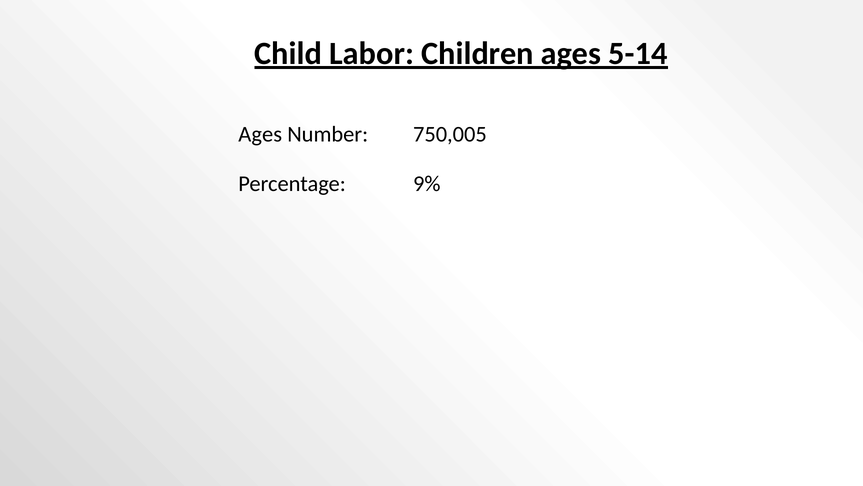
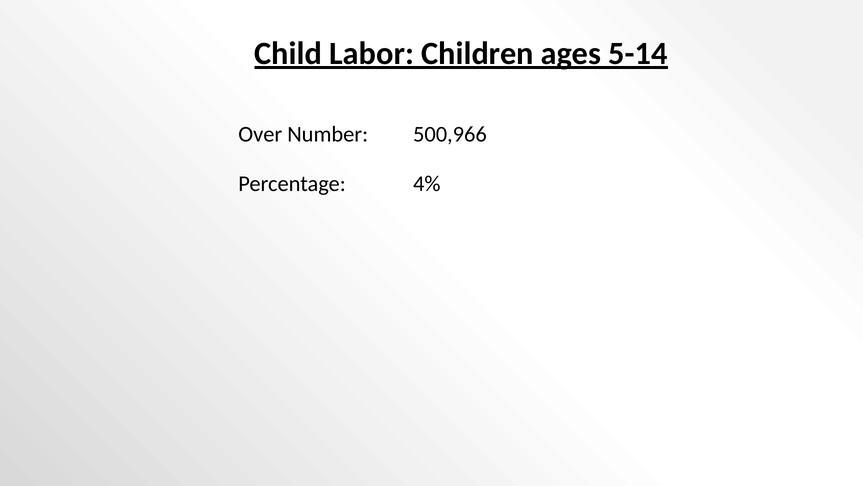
Ages at (260, 134): Ages -> Over
750,005: 750,005 -> 500,966
9%: 9% -> 4%
